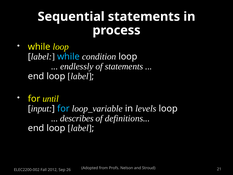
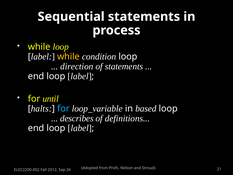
while at (68, 57) colour: light blue -> yellow
endlessly: endlessly -> direction
input: input -> halts
levels: levels -> based
